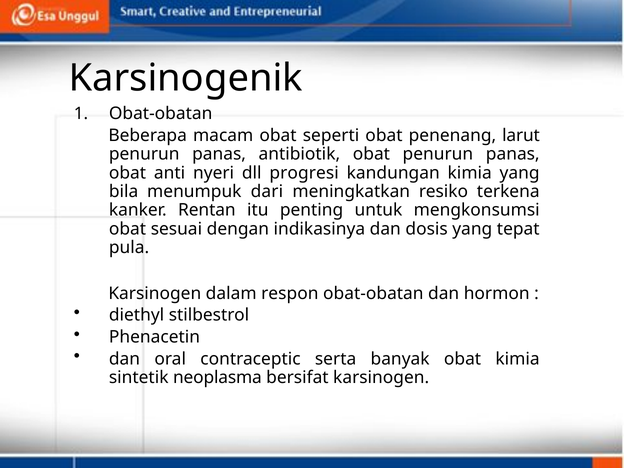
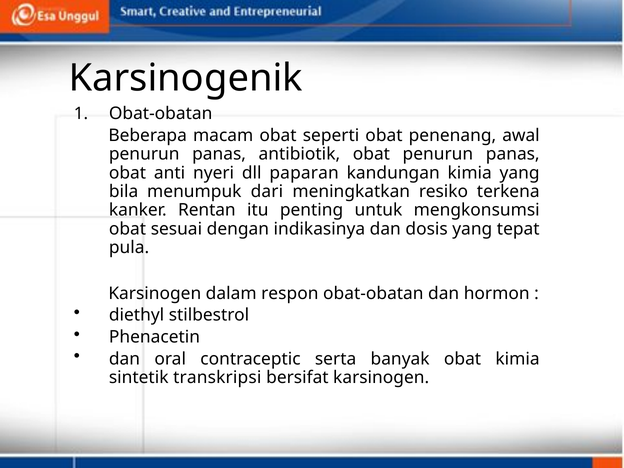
larut: larut -> awal
progresi: progresi -> paparan
neoplasma: neoplasma -> transkripsi
